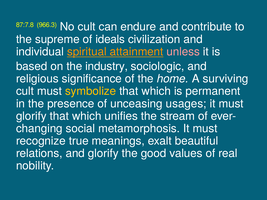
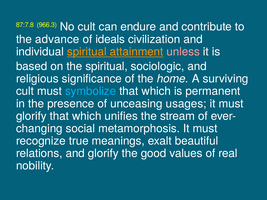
supreme: supreme -> advance
the industry: industry -> spiritual
symbolize colour: yellow -> light blue
